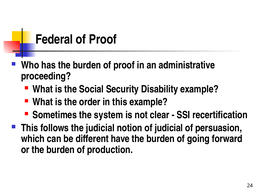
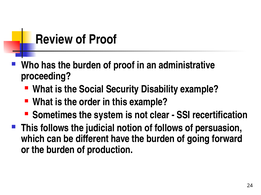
Federal: Federal -> Review
of judicial: judicial -> follows
